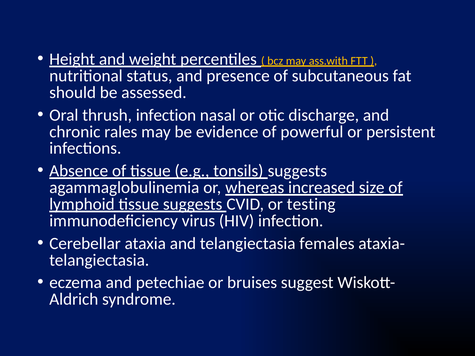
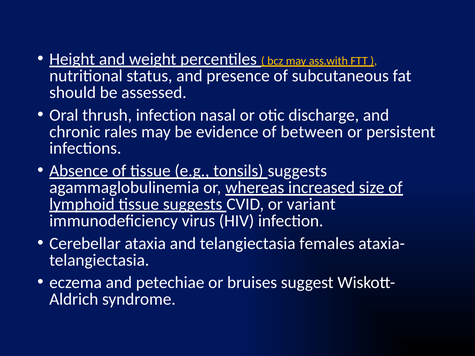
powerful: powerful -> between
testing: testing -> variant
